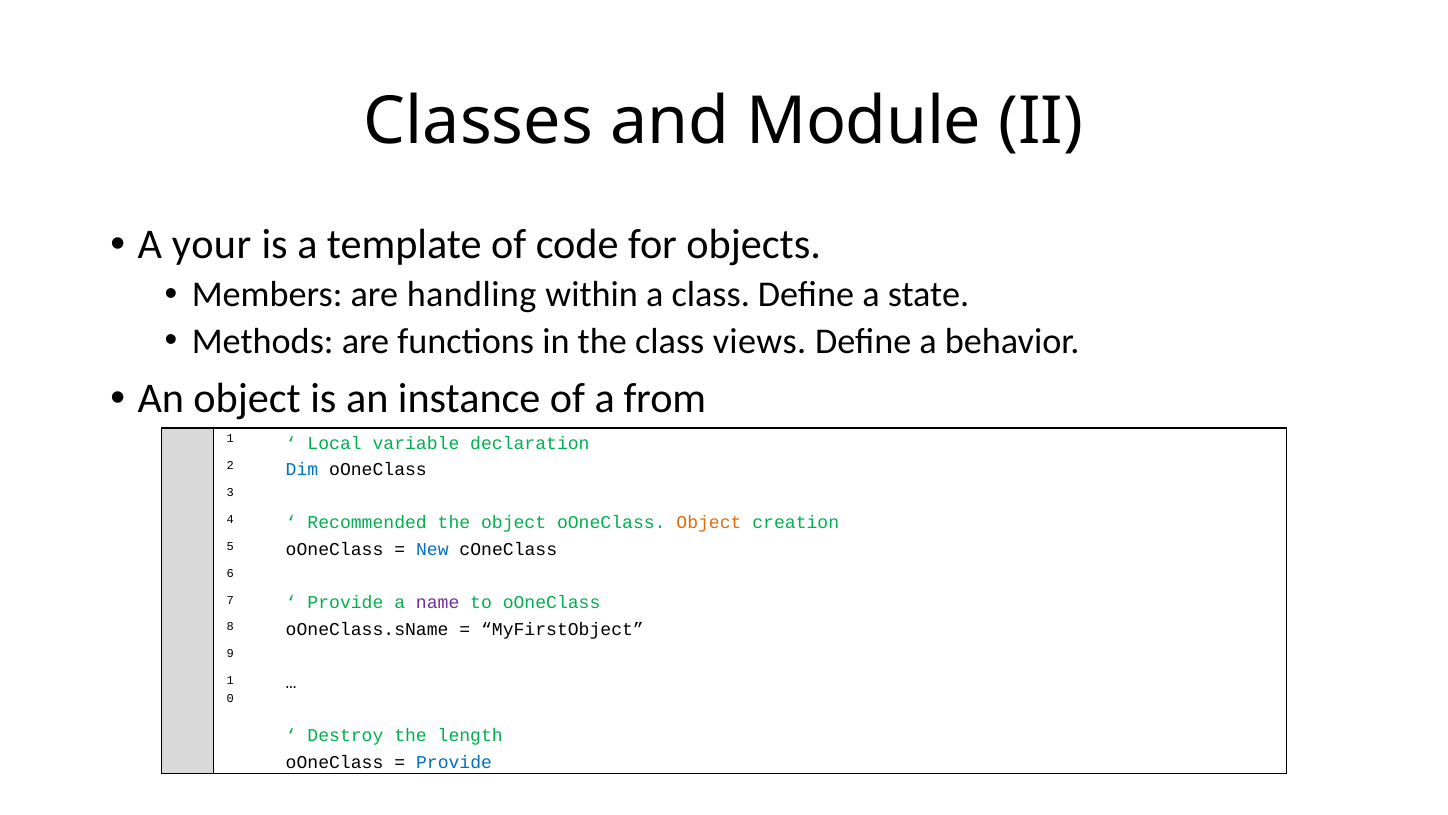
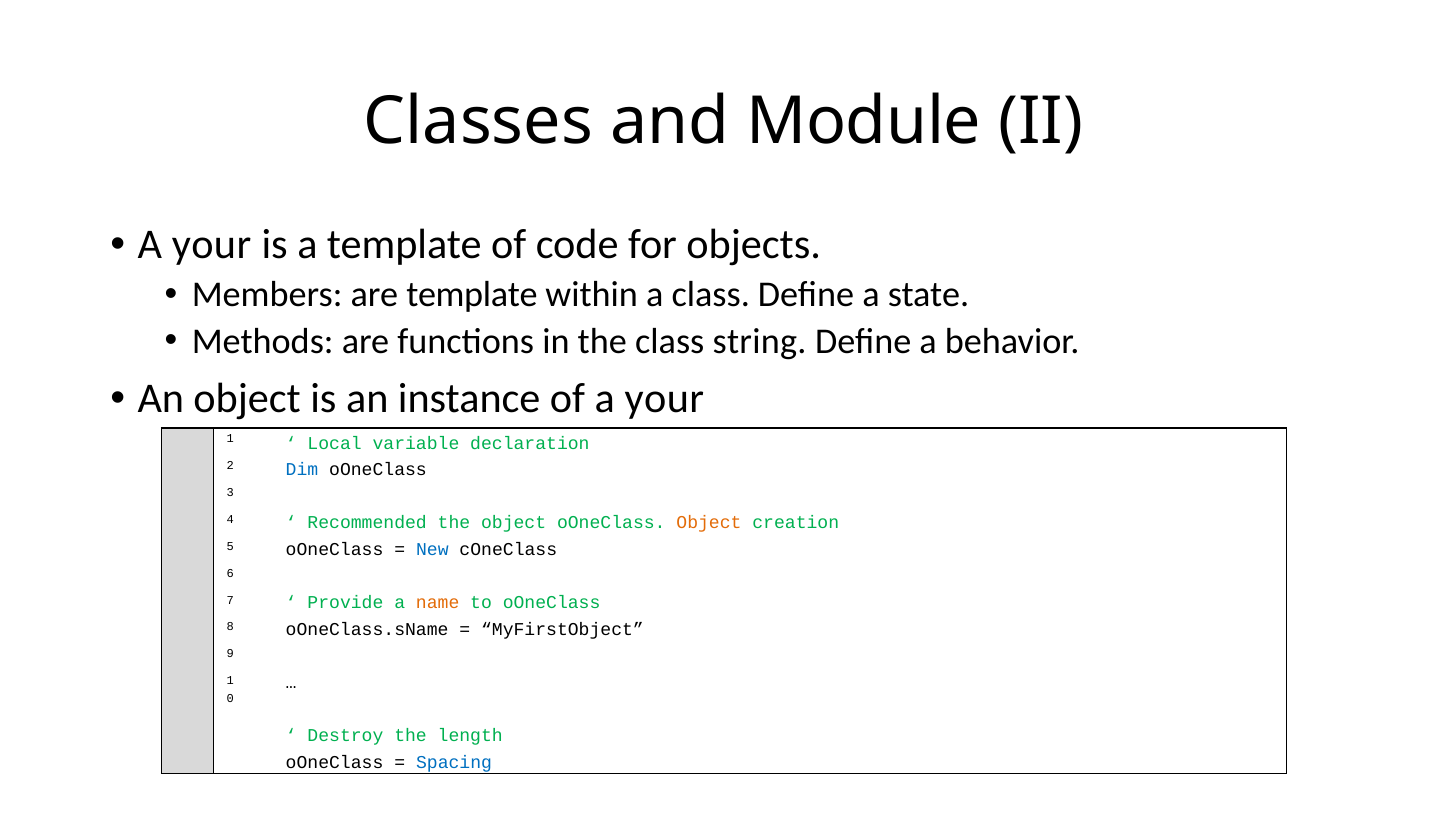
are handling: handling -> template
views: views -> string
of a from: from -> your
name colour: purple -> orange
Provide at (454, 762): Provide -> Spacing
